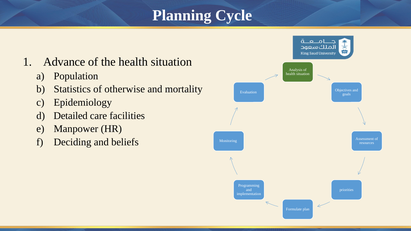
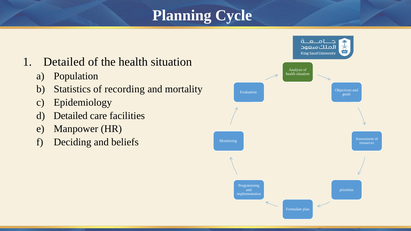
Advance at (64, 62): Advance -> Detailed
otherwise: otherwise -> recording
